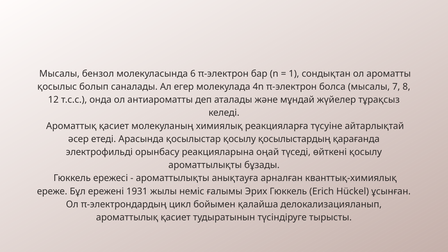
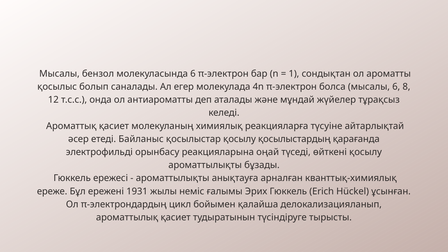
мысалы 7: 7 -> 6
Арасында: Арасында -> Байланыс
